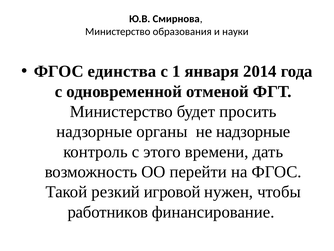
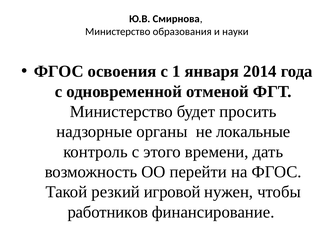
единства: единства -> освоения
не надзорные: надзорные -> локальные
